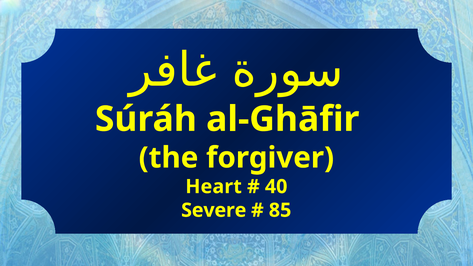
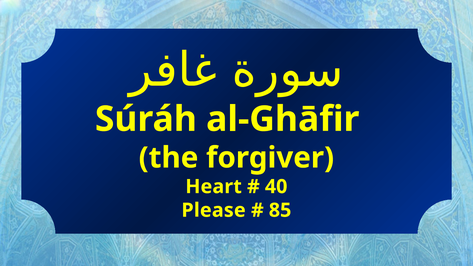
Severe: Severe -> Please
